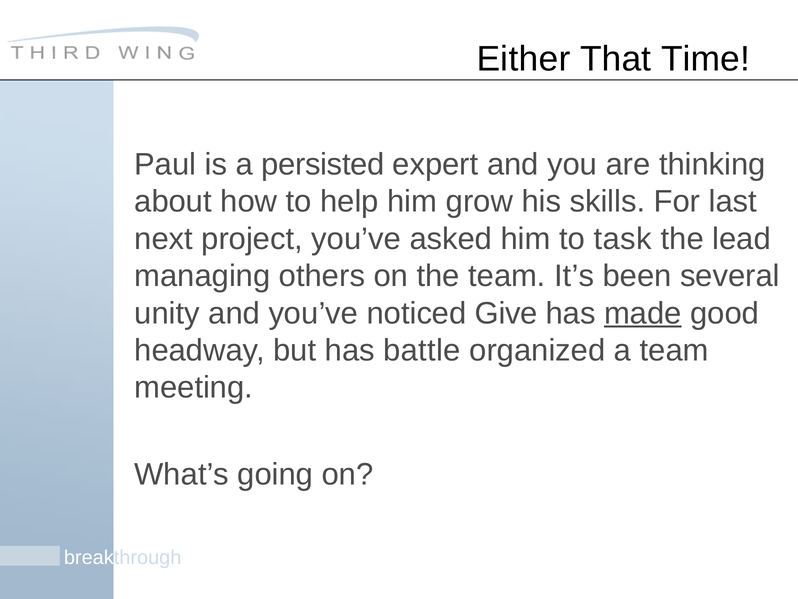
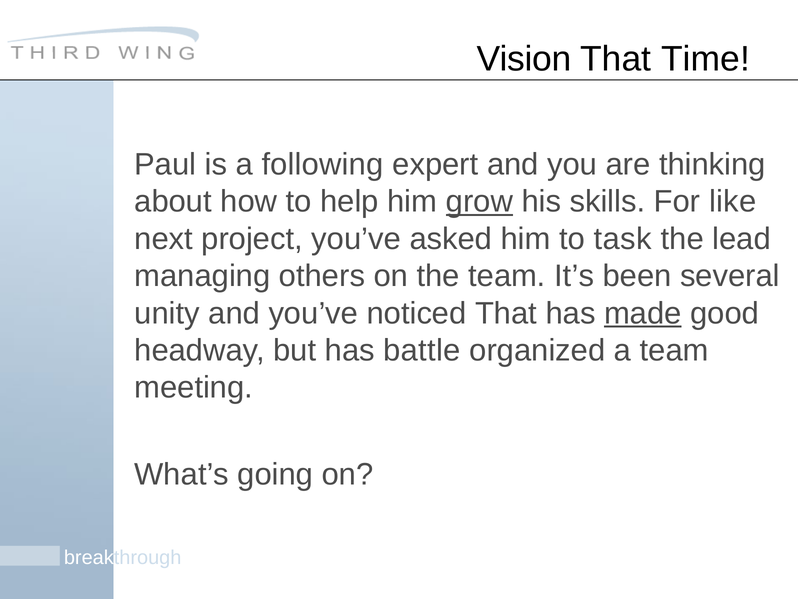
Either: Either -> Vision
persisted: persisted -> following
grow underline: none -> present
last: last -> like
noticed Give: Give -> That
